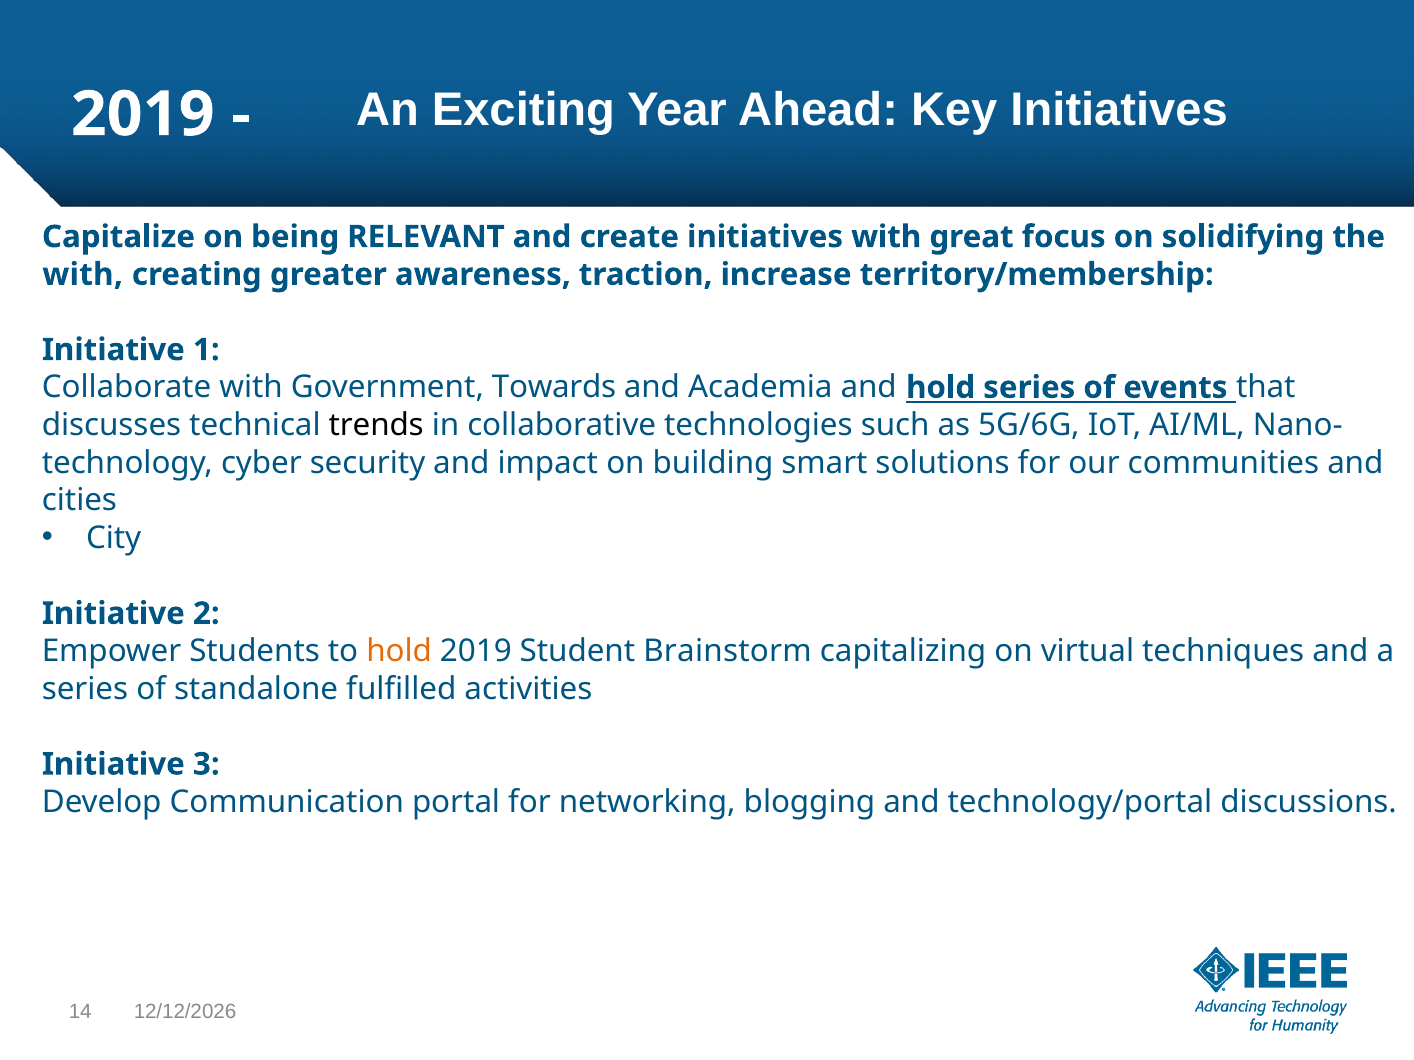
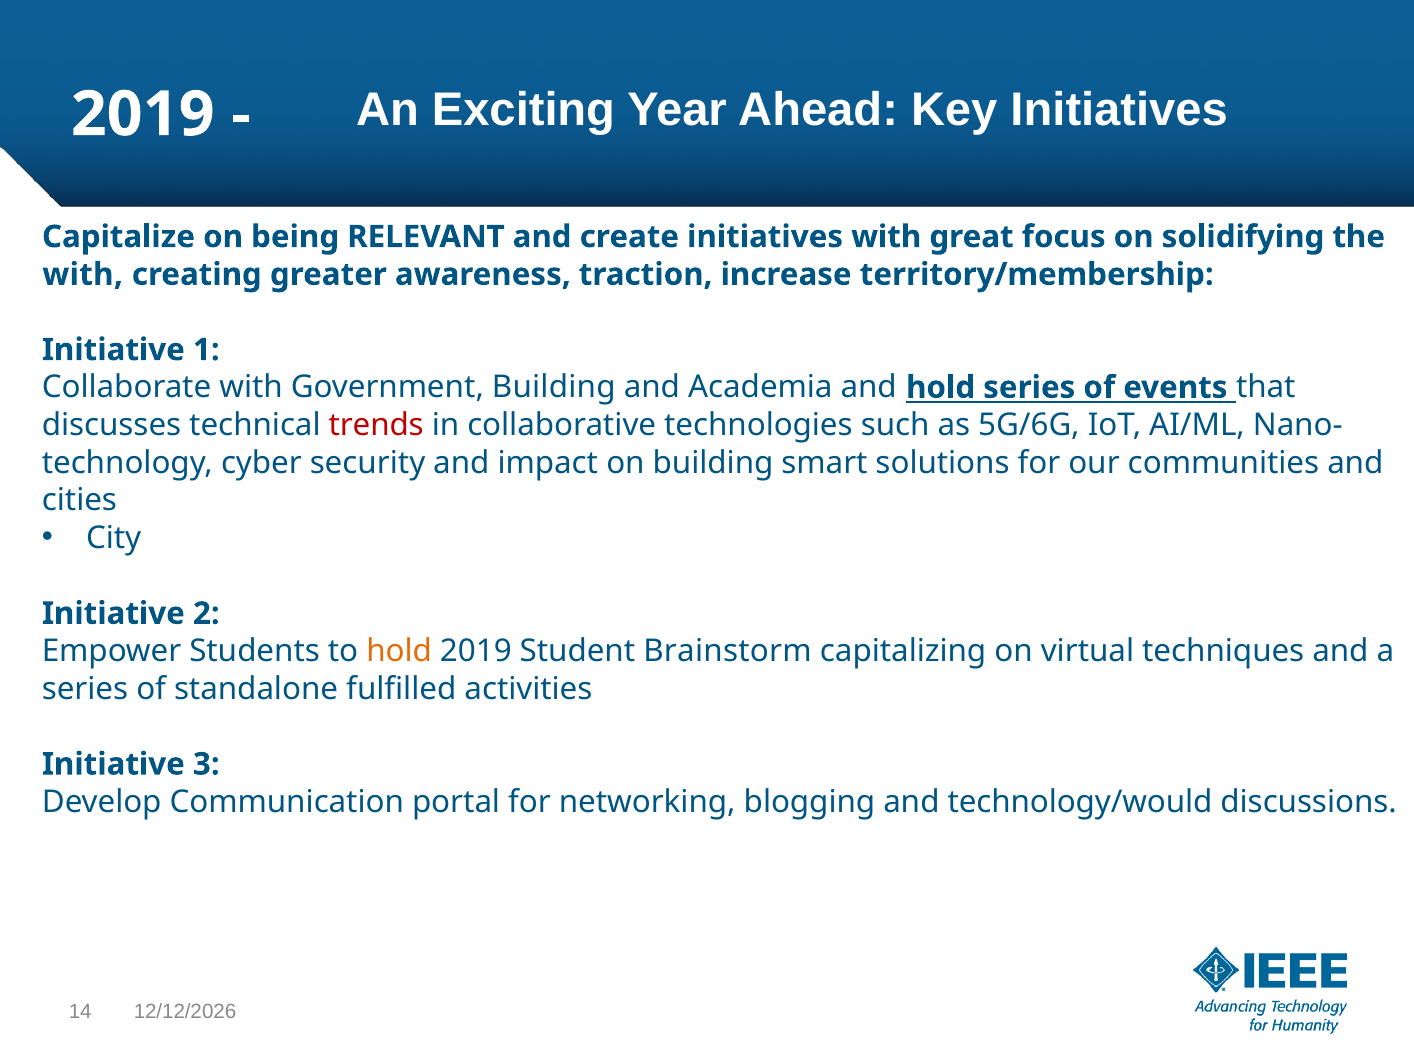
Government Towards: Towards -> Building
trends colour: black -> red
technology/portal: technology/portal -> technology/would
